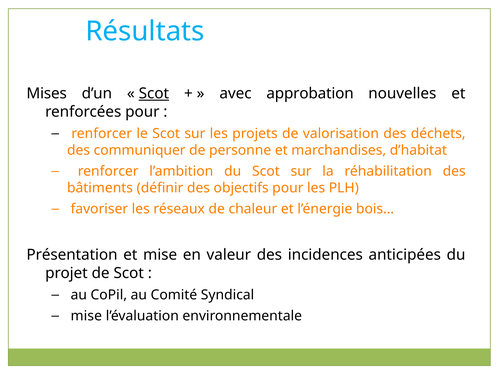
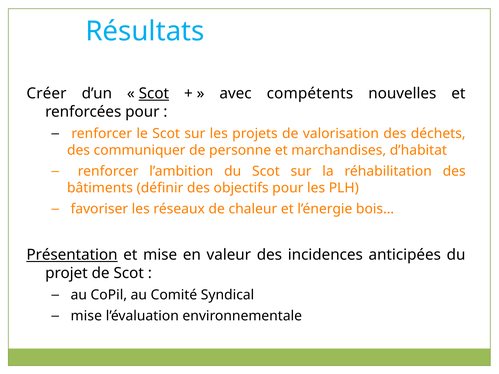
Mises: Mises -> Créer
approbation: approbation -> compétents
Présentation underline: none -> present
